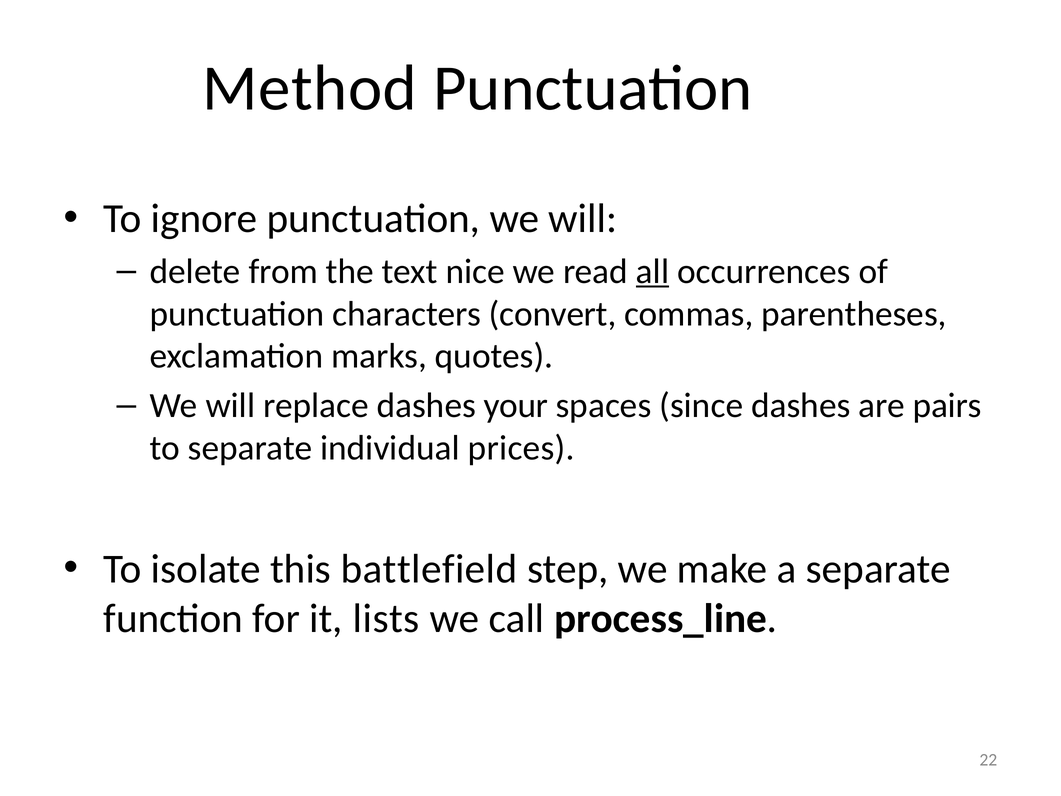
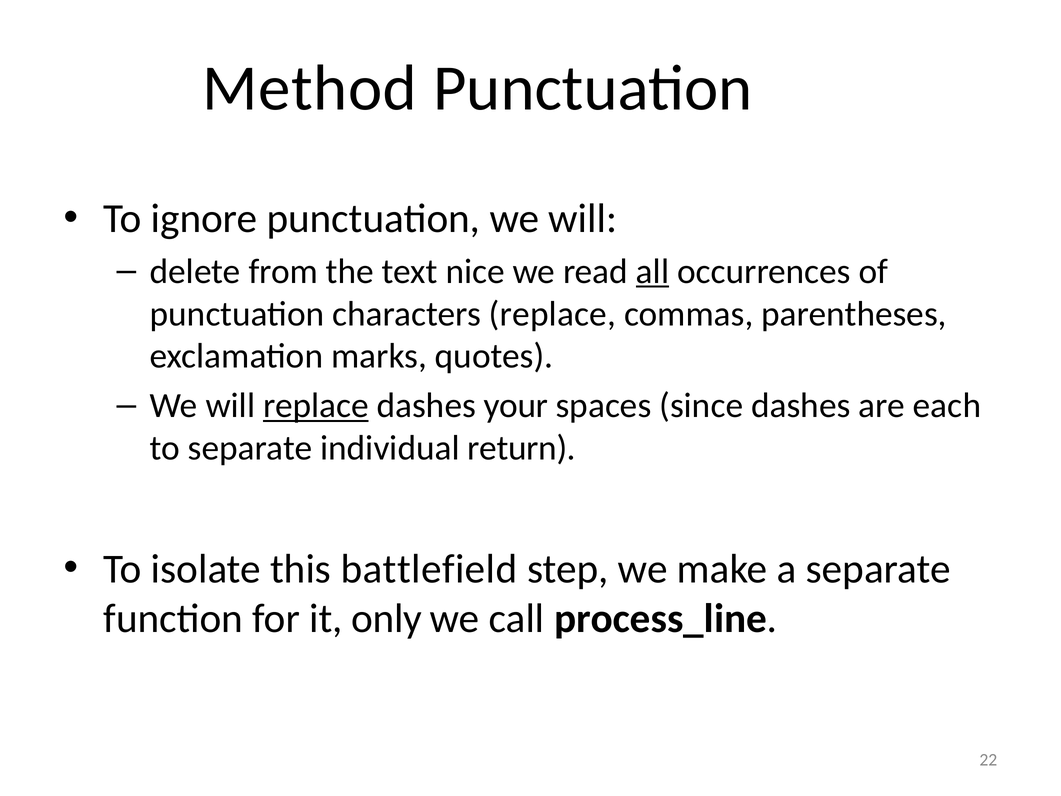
characters convert: convert -> replace
replace at (316, 406) underline: none -> present
pairs: pairs -> each
prices: prices -> return
lists: lists -> only
